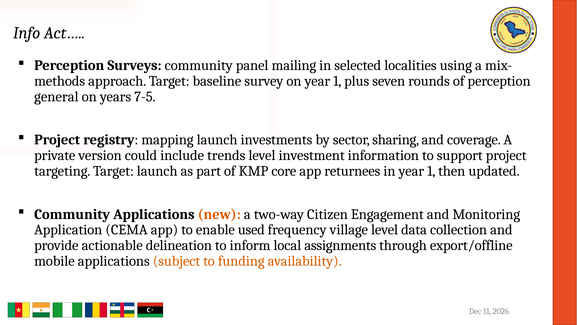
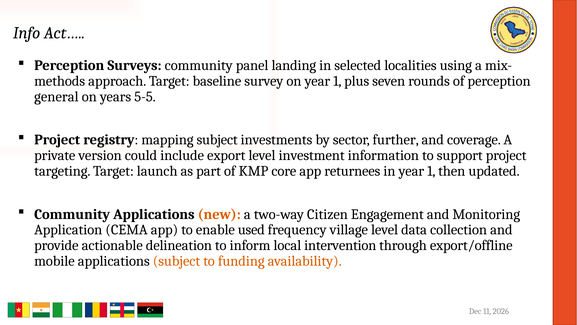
mailing: mailing -> landing
7-5: 7-5 -> 5-5
mapping launch: launch -> subject
sharing: sharing -> further
trends: trends -> export
assignments: assignments -> intervention
